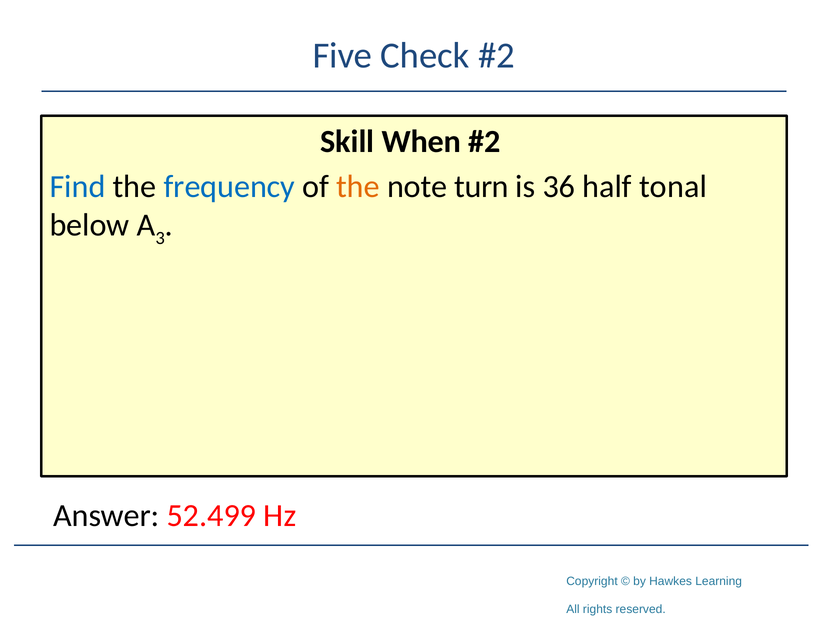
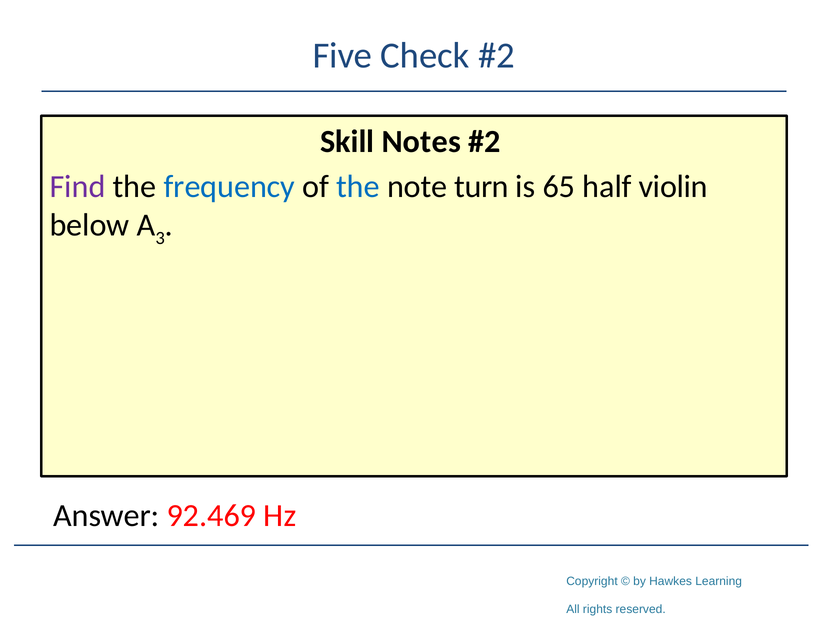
When: When -> Notes
Find colour: blue -> purple
the at (358, 187) colour: orange -> blue
36: 36 -> 65
tonal: tonal -> violin
52.499: 52.499 -> 92.469
